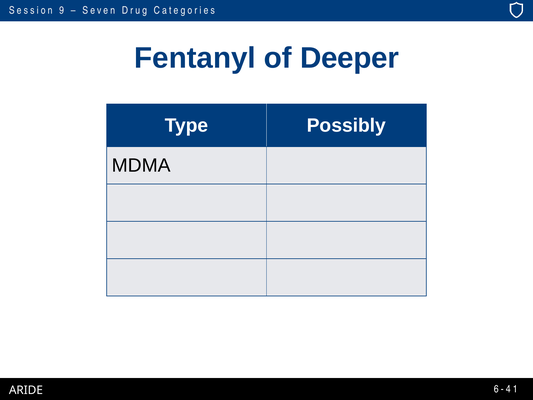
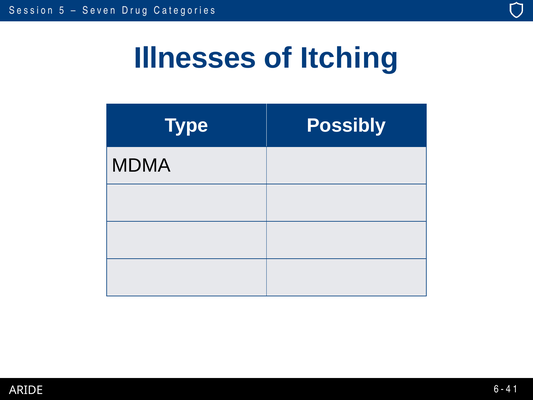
9 at (62, 10): 9 -> 5
Fentanyl: Fentanyl -> Illnesses
Deeper: Deeper -> Itching
